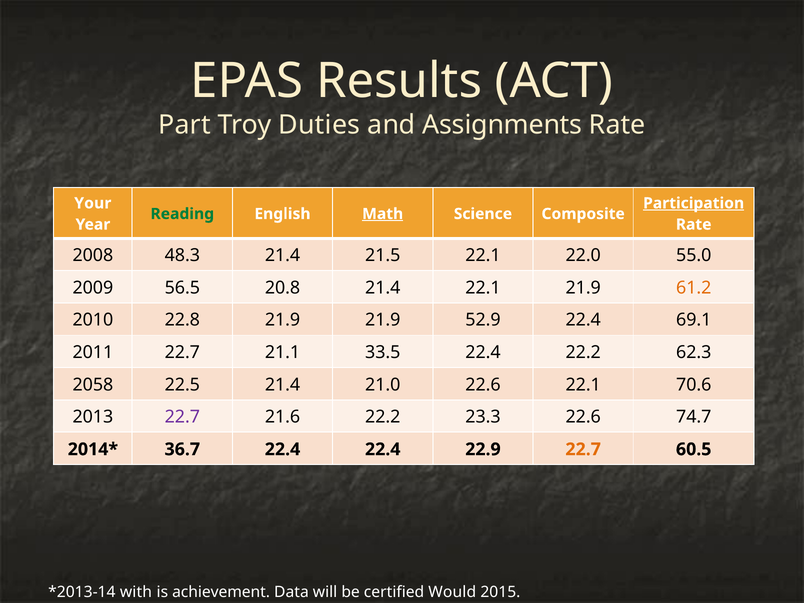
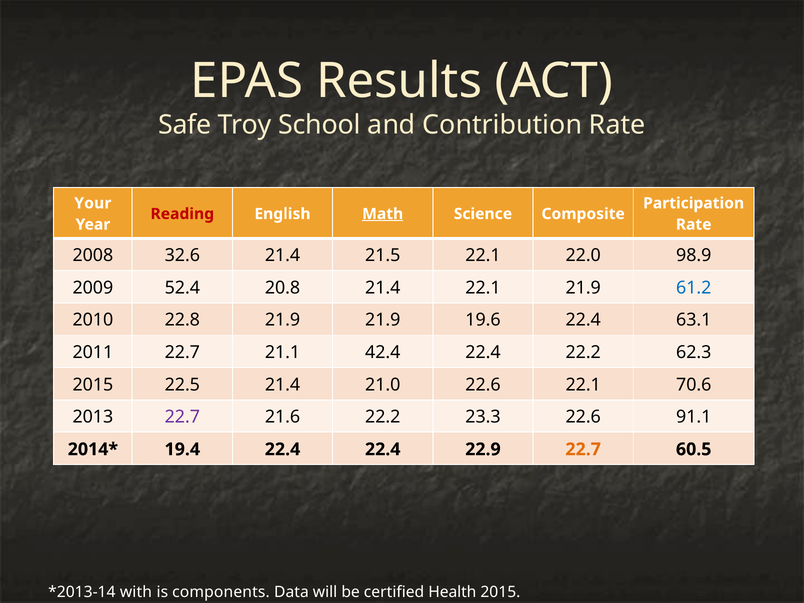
Part: Part -> Safe
Duties: Duties -> School
Assignments: Assignments -> Contribution
Participation underline: present -> none
Reading colour: green -> red
48.3: 48.3 -> 32.6
55.0: 55.0 -> 98.9
56.5: 56.5 -> 52.4
61.2 colour: orange -> blue
52.9: 52.9 -> 19.6
69.1: 69.1 -> 63.1
33.5: 33.5 -> 42.4
2058 at (93, 385): 2058 -> 2015
74.7: 74.7 -> 91.1
36.7: 36.7 -> 19.4
achievement: achievement -> components
Would: Would -> Health
